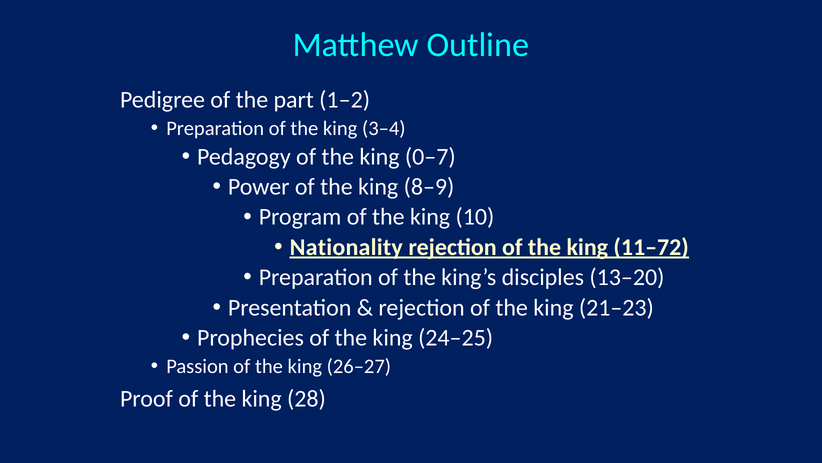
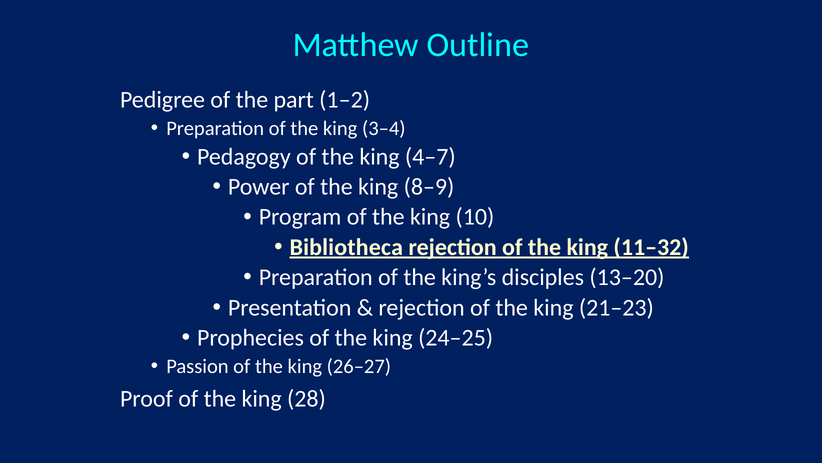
0–7: 0–7 -> 4–7
Nationality: Nationality -> Bibliotheca
11–72: 11–72 -> 11–32
